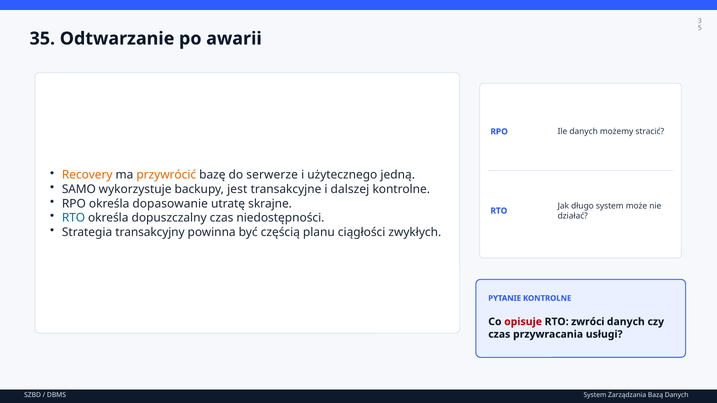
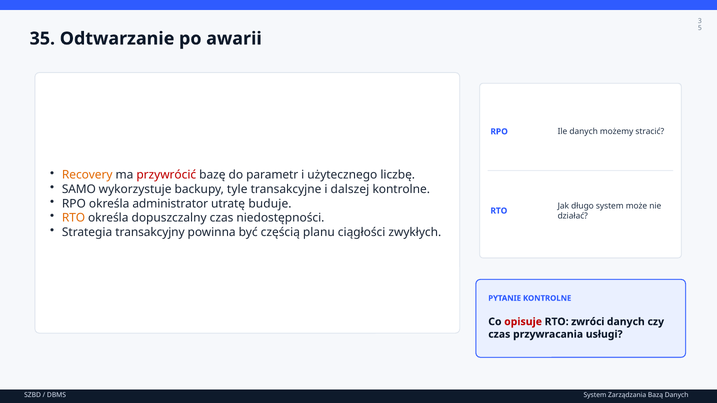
przywrócić colour: orange -> red
serwerze: serwerze -> parametr
jedną: jedną -> liczbę
jest: jest -> tyle
dopasowanie: dopasowanie -> administrator
skrajne: skrajne -> buduje
RTO at (74, 218) colour: blue -> orange
